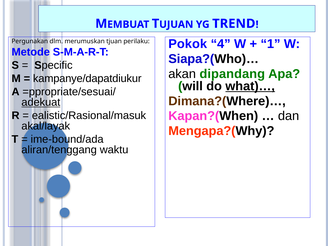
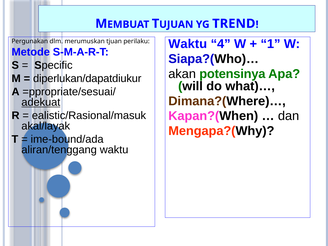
Pokok at (188, 44): Pokok -> Waktu
dipandang: dipandang -> potensinya
kampanye/dapatdiukur: kampanye/dapatdiukur -> diperlukan/dapatdiukur
what)… underline: present -> none
